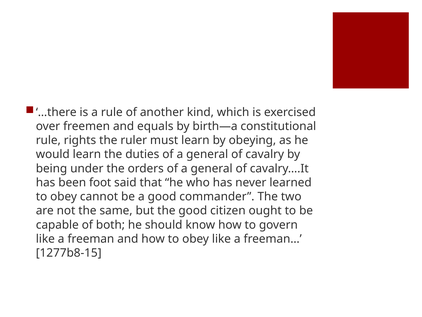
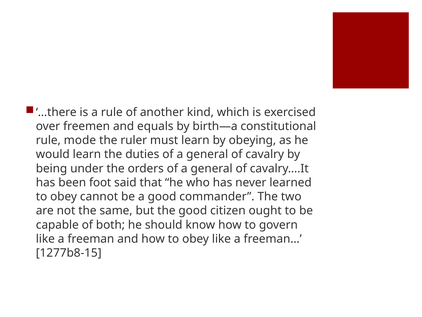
rights: rights -> mode
